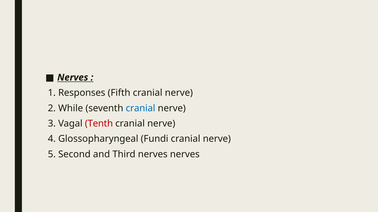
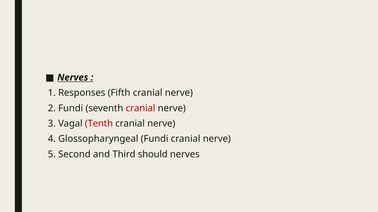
2 While: While -> Fundi
cranial at (141, 108) colour: blue -> red
Third nerves: nerves -> should
